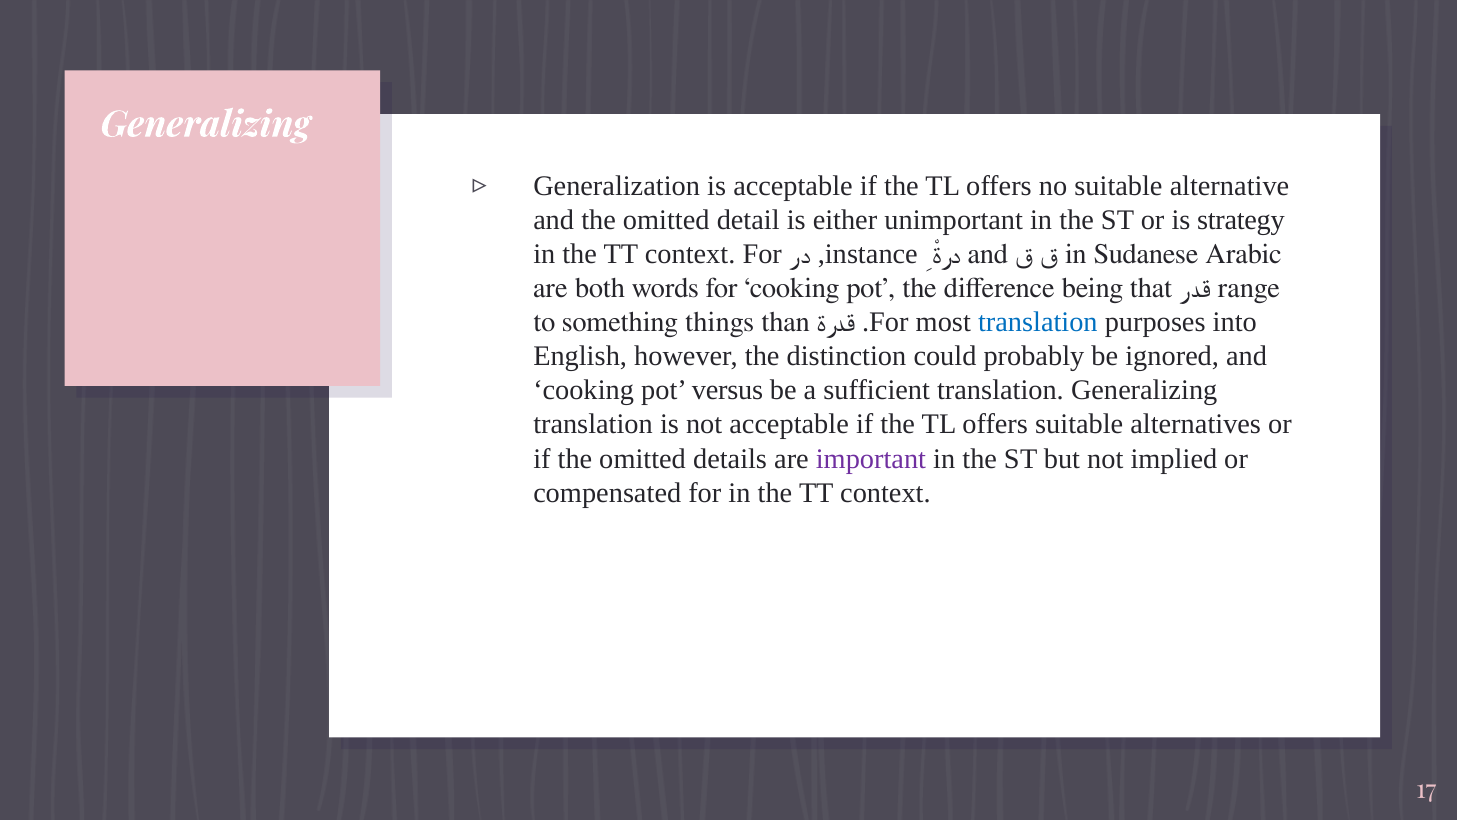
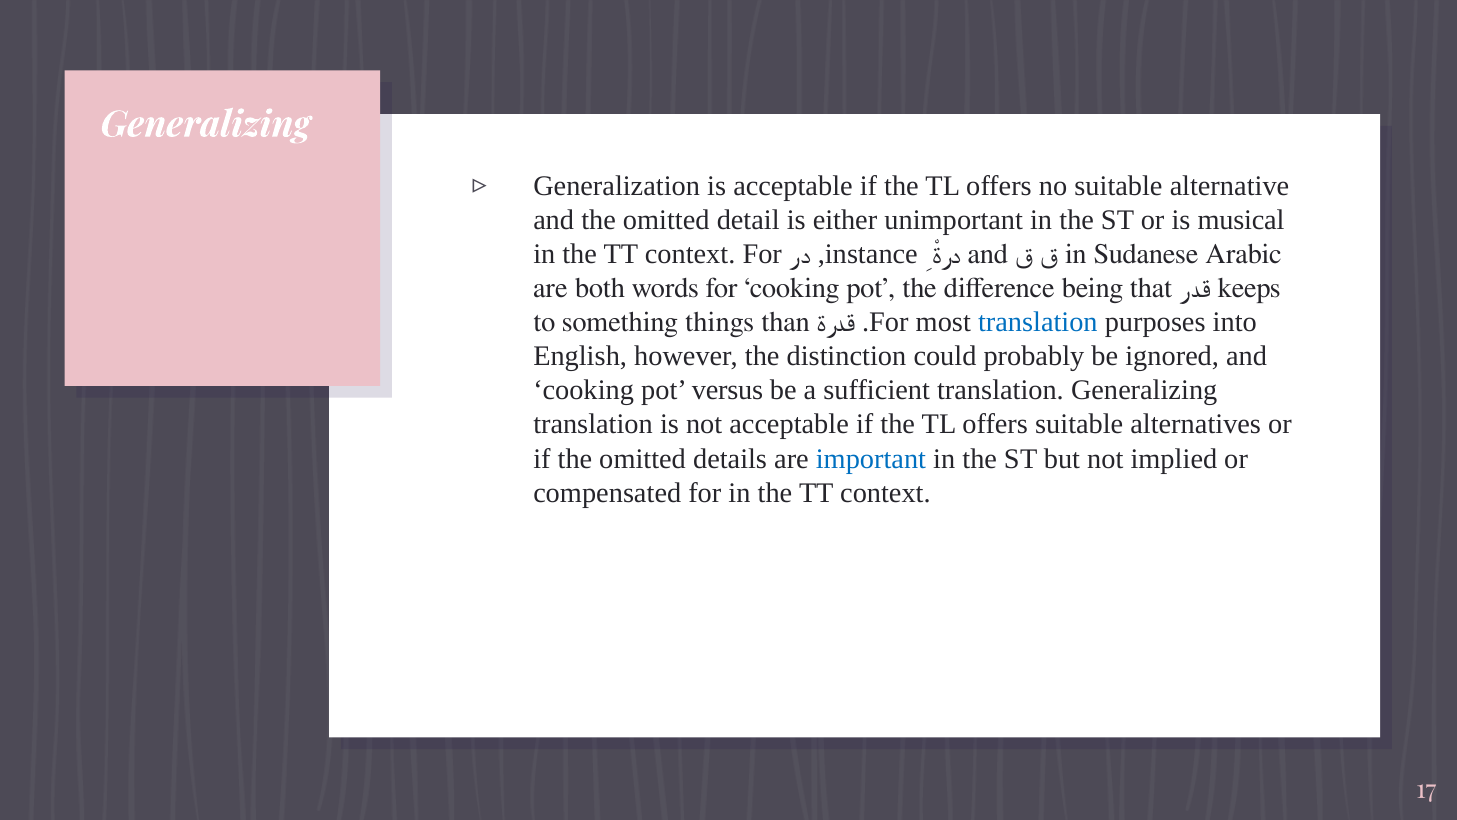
strategy: strategy -> musical
range: range -> keeps
important colour: purple -> blue
